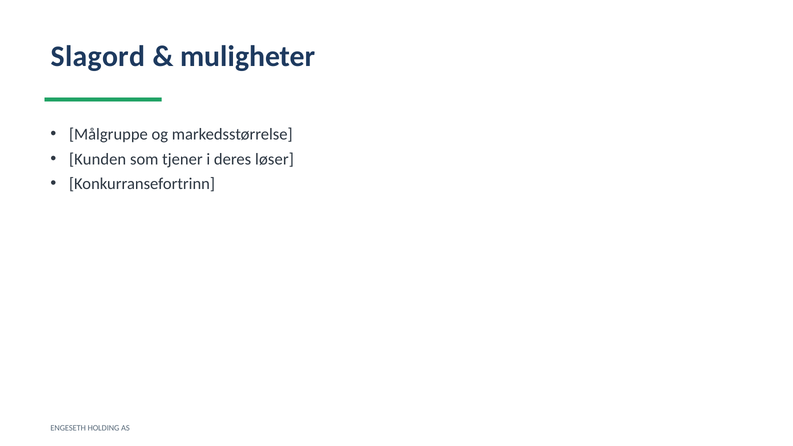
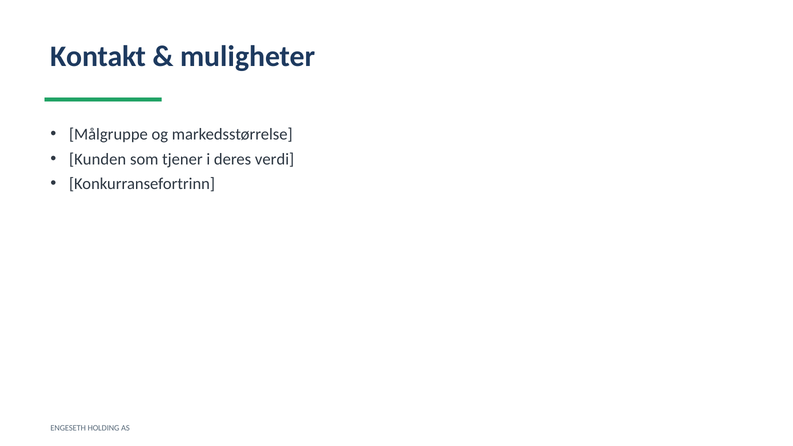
Slagord: Slagord -> Kontakt
løser: løser -> verdi
